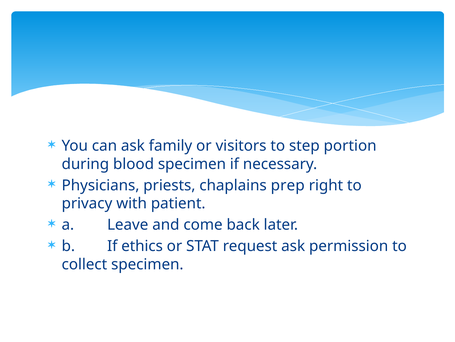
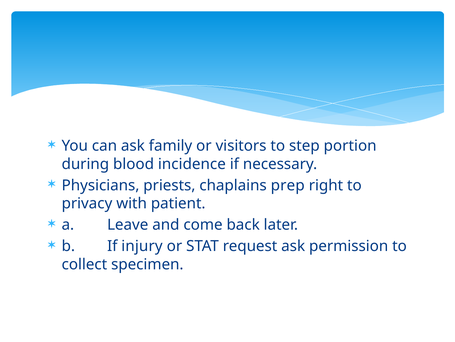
blood specimen: specimen -> incidence
ethics: ethics -> injury
